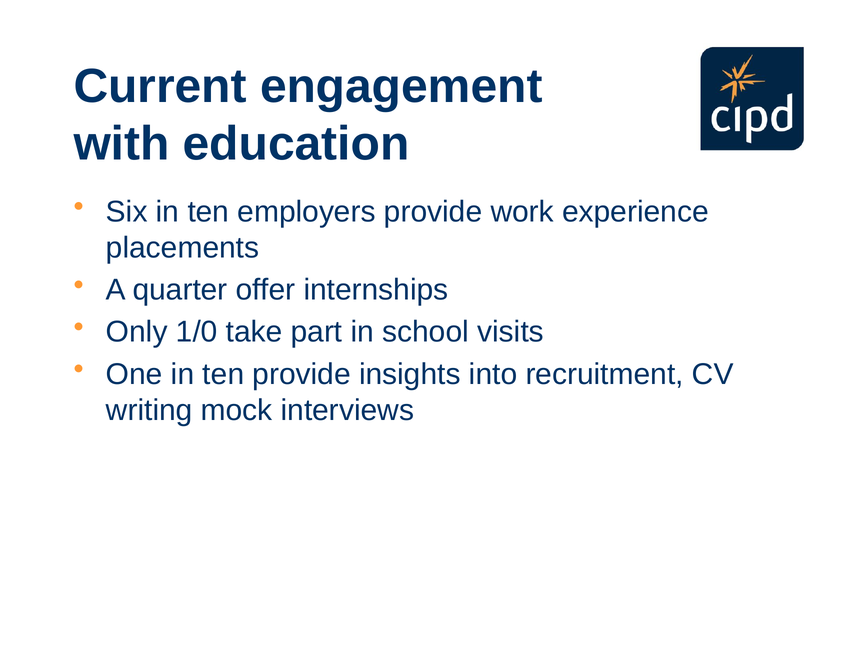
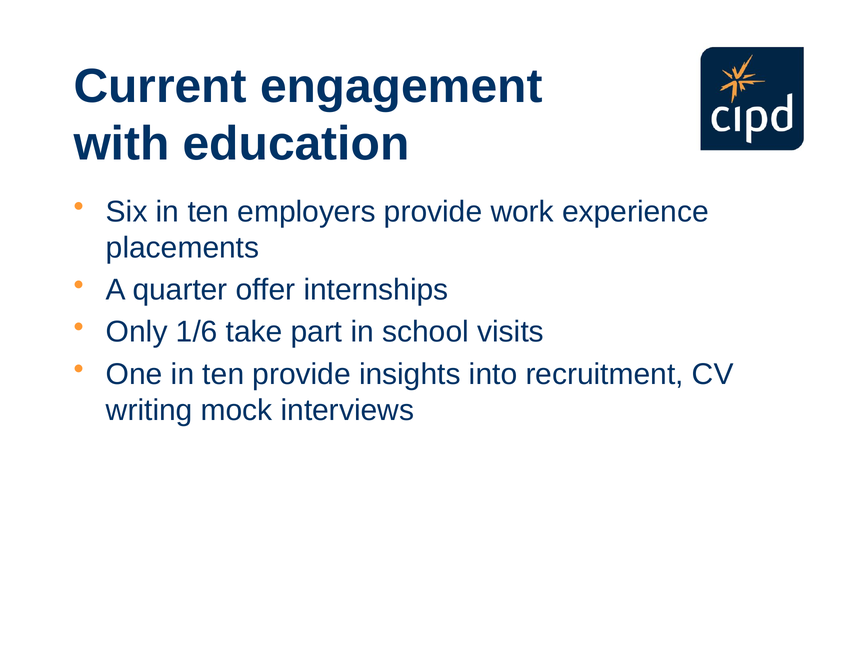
1/0: 1/0 -> 1/6
